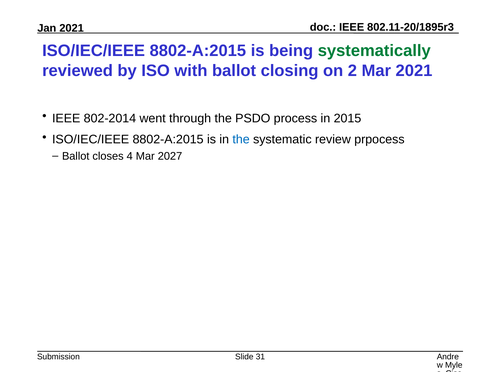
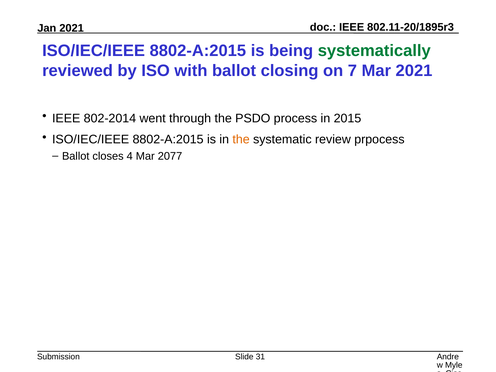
2: 2 -> 7
the at (241, 139) colour: blue -> orange
2027: 2027 -> 2077
